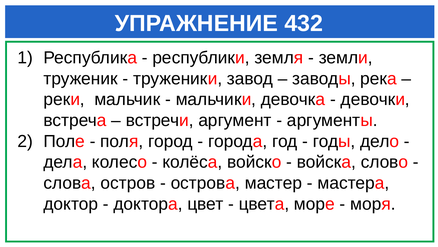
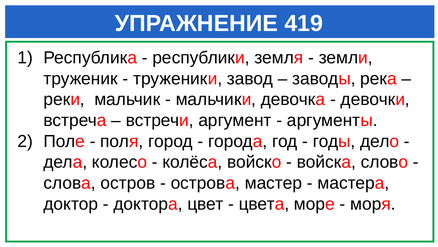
432: 432 -> 419
